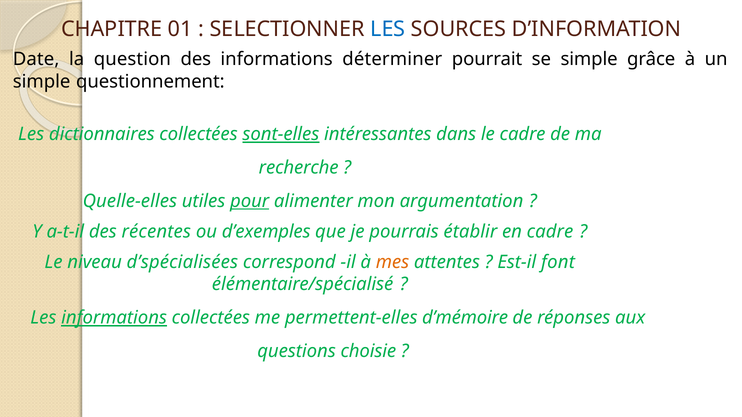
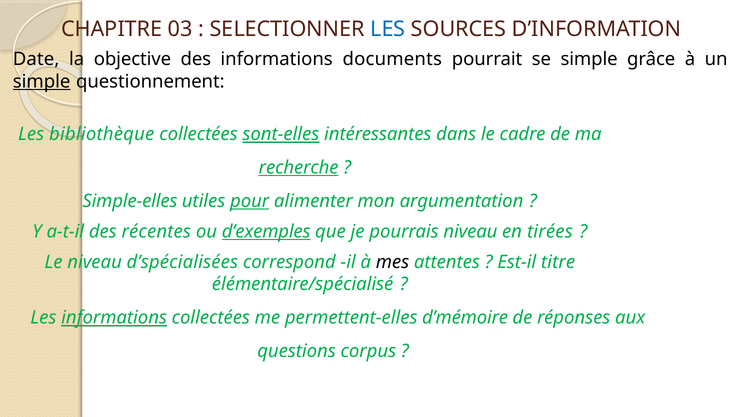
01: 01 -> 03
question: question -> objective
déterminer: déterminer -> documents
simple at (42, 81) underline: none -> present
dictionnaires: dictionnaires -> bibliothèque
recherche underline: none -> present
Quelle-elles: Quelle-elles -> Simple-elles
d’exemples underline: none -> present
pourrais établir: établir -> niveau
en cadre: cadre -> tirées
mes colour: orange -> black
font: font -> titre
choisie: choisie -> corpus
